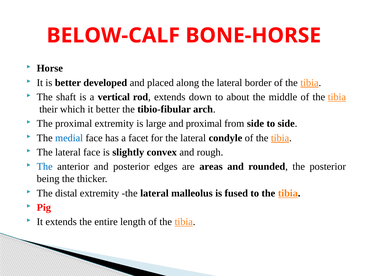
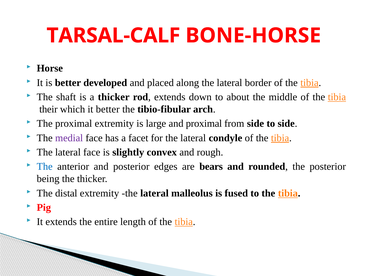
BELOW-CALF: BELOW-CALF -> TARSAL-CALF
a vertical: vertical -> thicker
medial colour: blue -> purple
areas: areas -> bears
